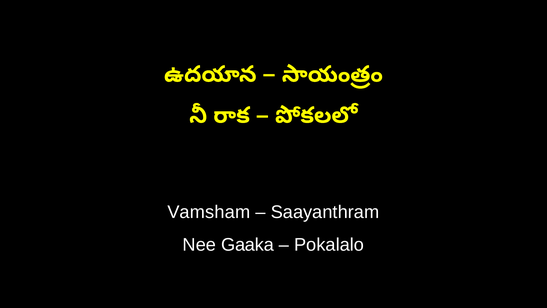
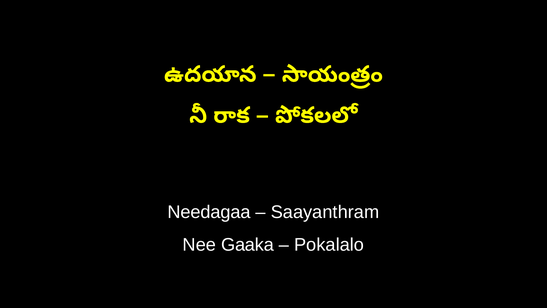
Vamsham: Vamsham -> Needagaa
